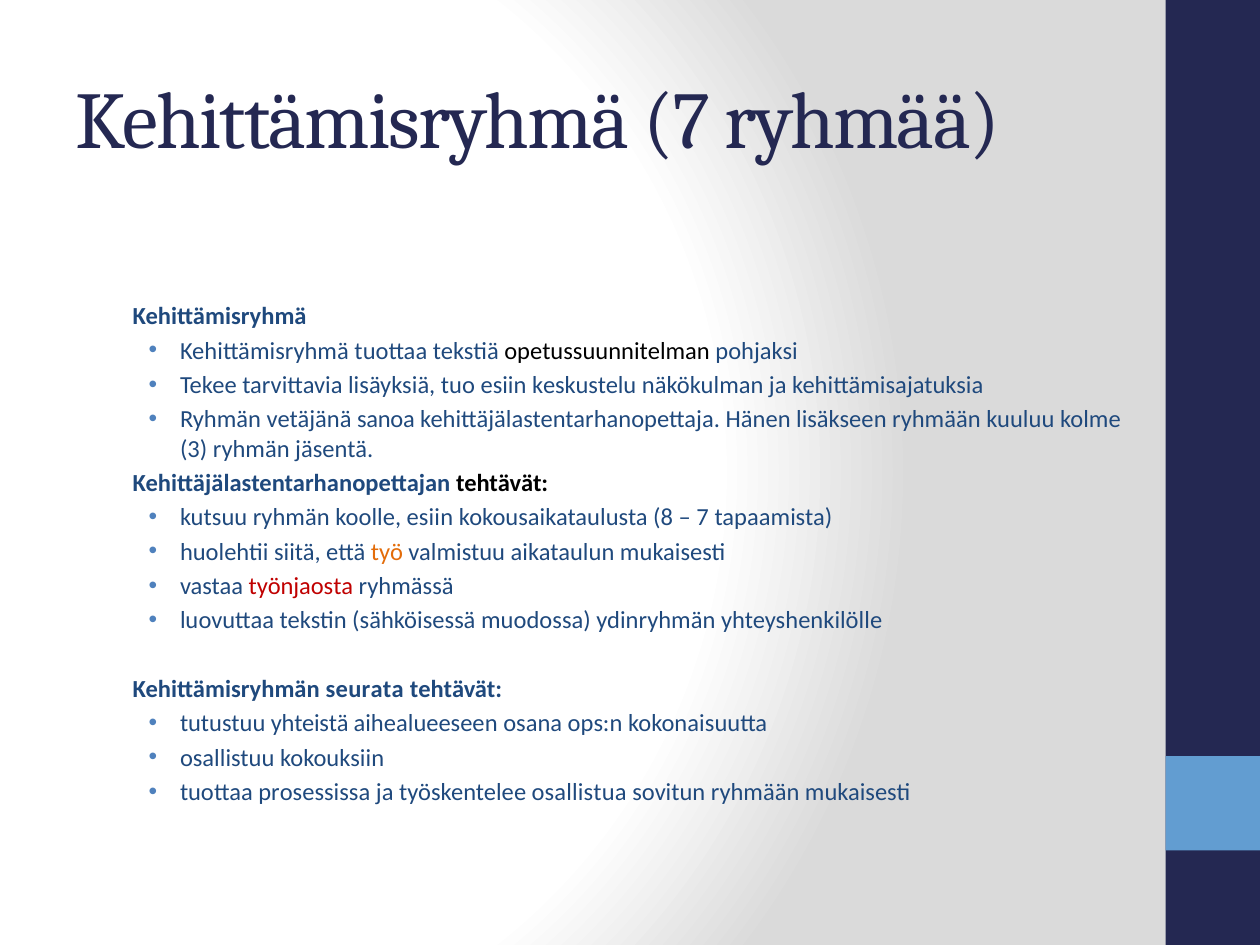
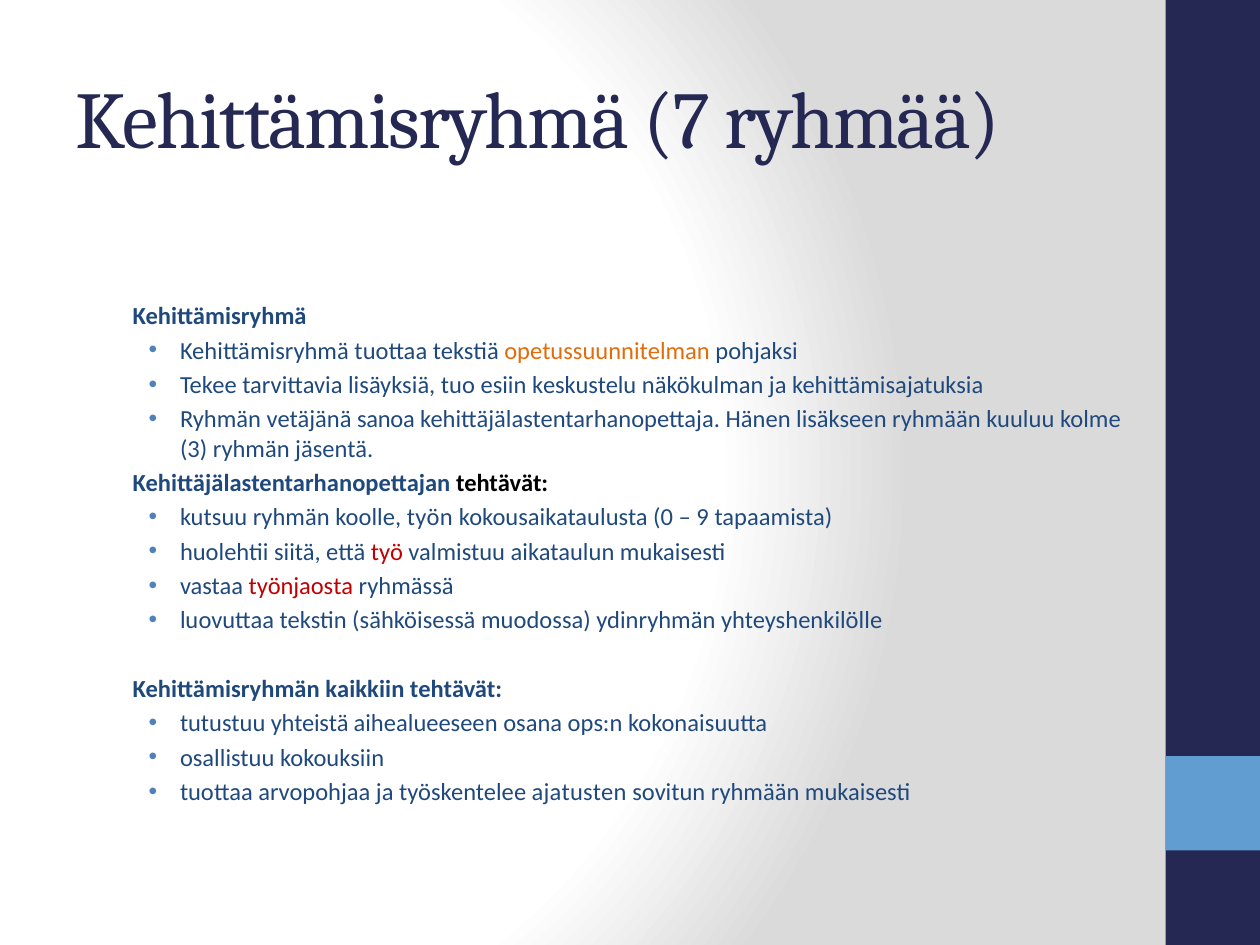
opetussuunnitelman colour: black -> orange
koolle esiin: esiin -> työn
8: 8 -> 0
7 at (703, 518): 7 -> 9
työ colour: orange -> red
seurata: seurata -> kaikkiin
prosessissa: prosessissa -> arvopohjaa
osallistua: osallistua -> ajatusten
